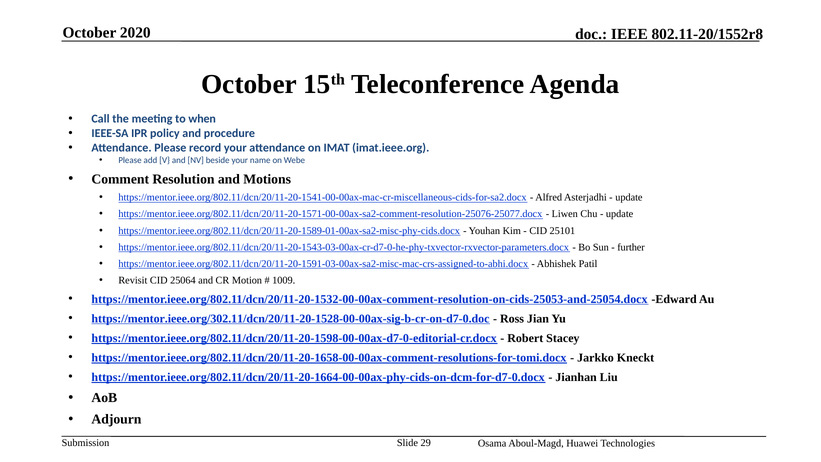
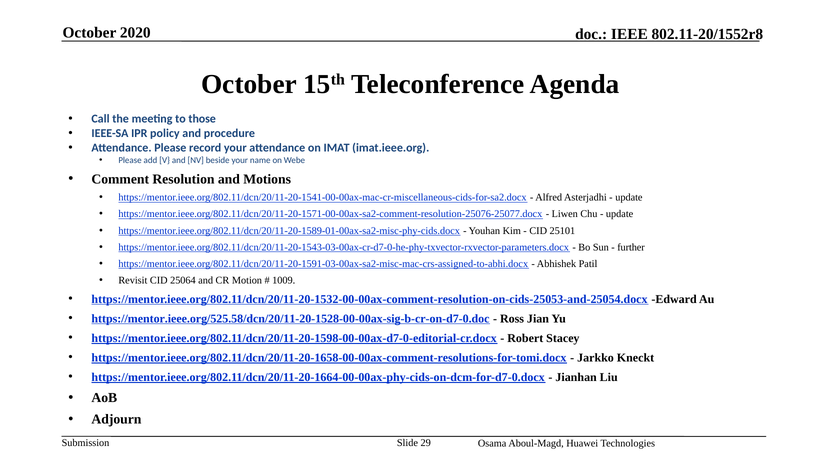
when: when -> those
https://mentor.ieee.org/302.11/dcn/20/11-20-1528-00-00ax-sig-b-cr-on-d7-0.doc: https://mentor.ieee.org/302.11/dcn/20/11-20-1528-00-00ax-sig-b-cr-on-d7-0.doc -> https://mentor.ieee.org/525.58/dcn/20/11-20-1528-00-00ax-sig-b-cr-on-d7-0.doc
